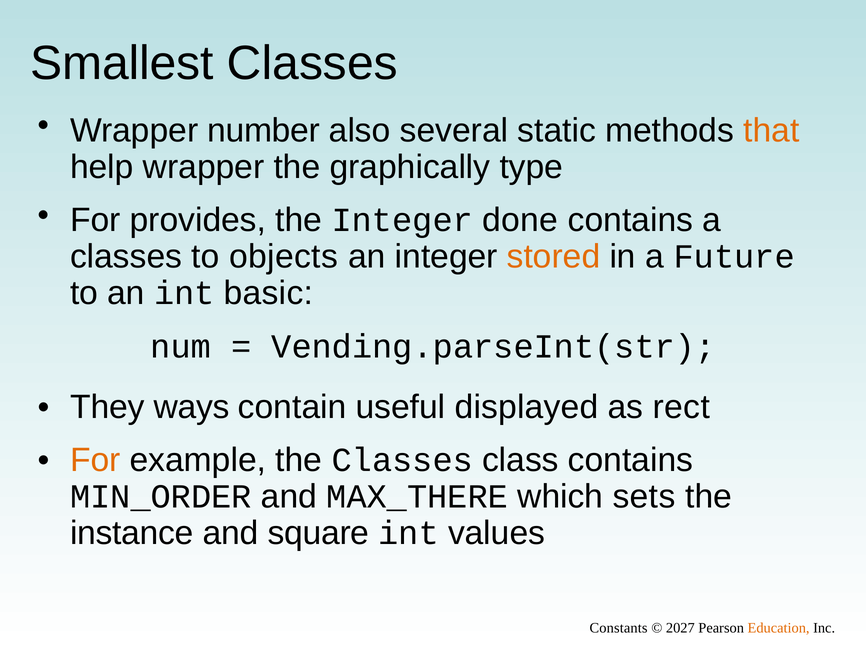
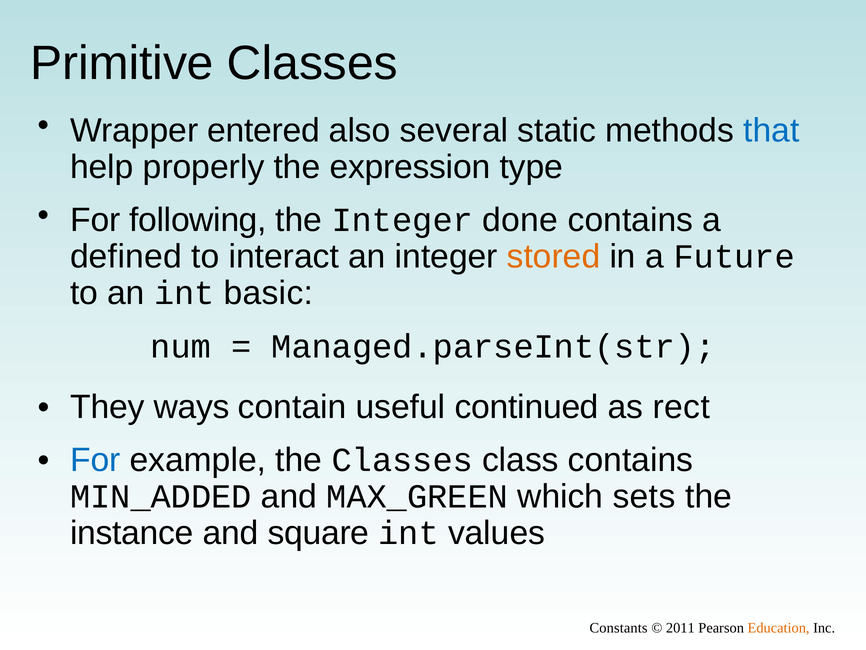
Smallest: Smallest -> Primitive
number: number -> entered
that colour: orange -> blue
help wrapper: wrapper -> properly
graphically: graphically -> expression
provides: provides -> following
classes at (126, 257): classes -> defined
objects: objects -> interact
Vending.parseInt(str: Vending.parseInt(str -> Managed.parseInt(str
displayed: displayed -> continued
For at (95, 460) colour: orange -> blue
MIN_ORDER: MIN_ORDER -> MIN_ADDED
MAX_THERE: MAX_THERE -> MAX_GREEN
2027: 2027 -> 2011
